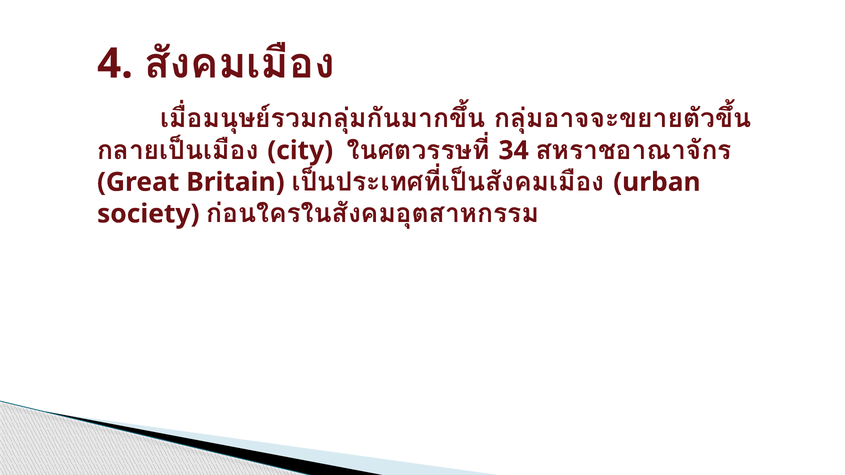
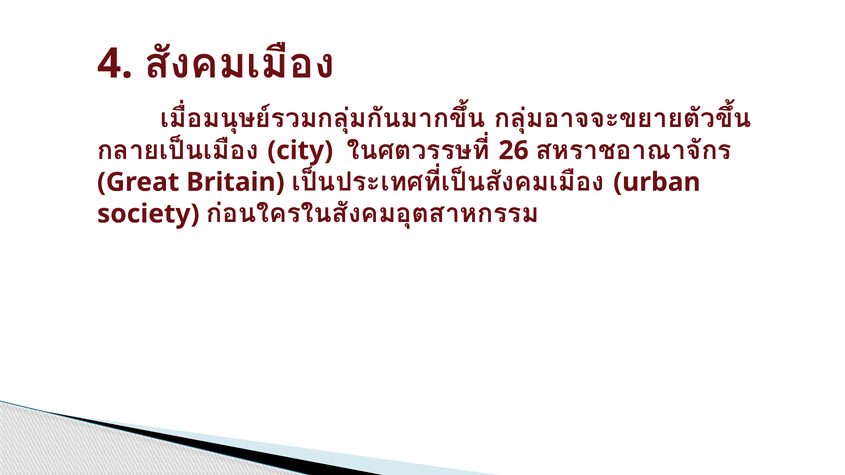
34: 34 -> 26
